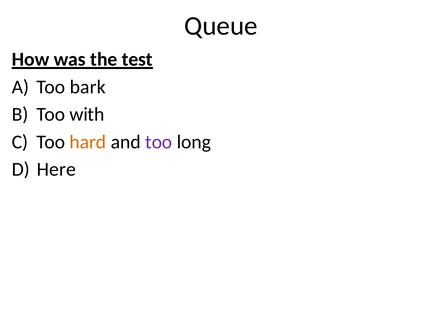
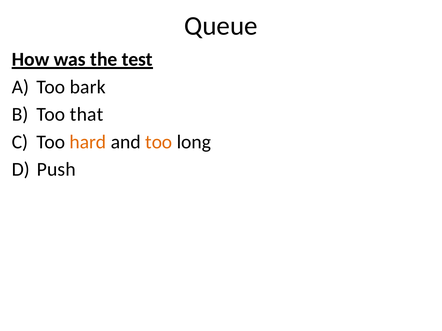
with: with -> that
too at (159, 142) colour: purple -> orange
Here: Here -> Push
